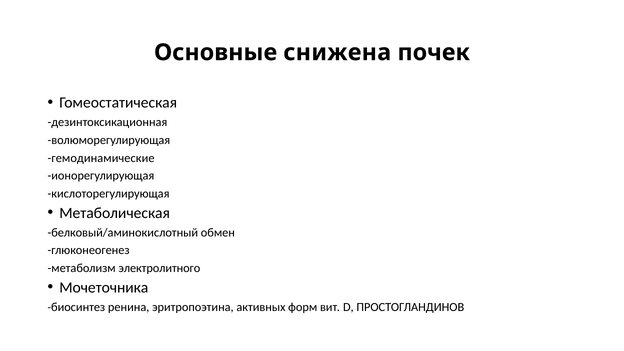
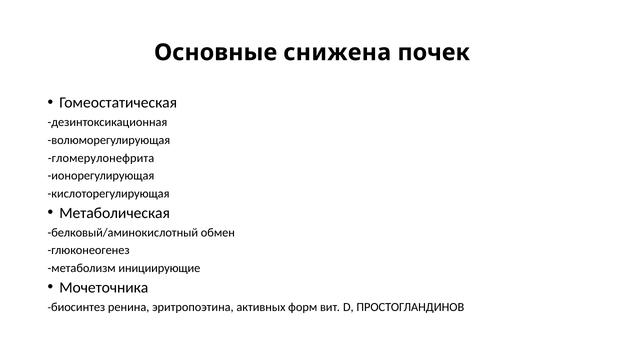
гемодинамические: гемодинамические -> гломерулонефрита
электролитного: электролитного -> инициирующие
